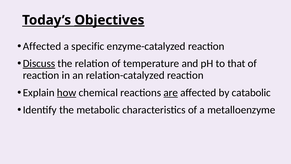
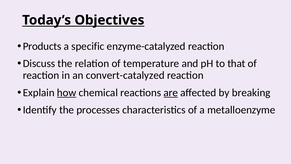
Objectives underline: present -> none
Affected at (42, 46): Affected -> Products
Discuss underline: present -> none
relation-catalyzed: relation-catalyzed -> convert-catalyzed
catabolic: catabolic -> breaking
metabolic: metabolic -> processes
